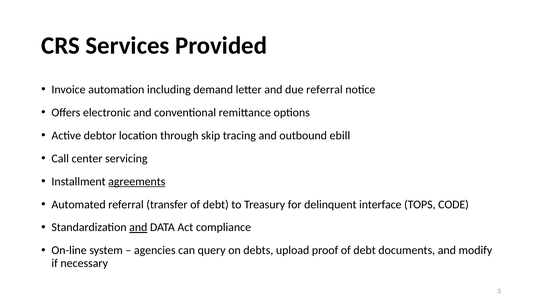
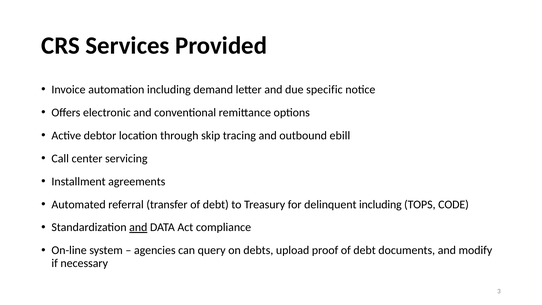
due referral: referral -> specific
agreements underline: present -> none
delinquent interface: interface -> including
